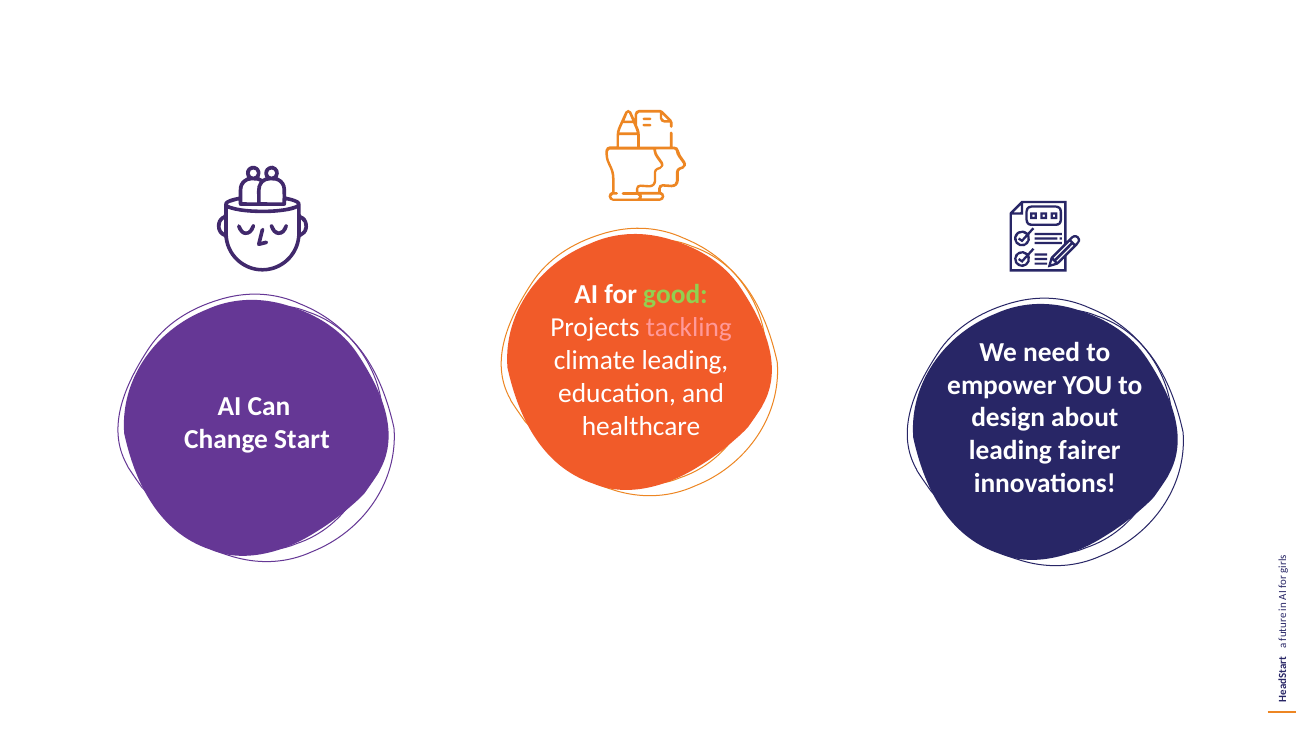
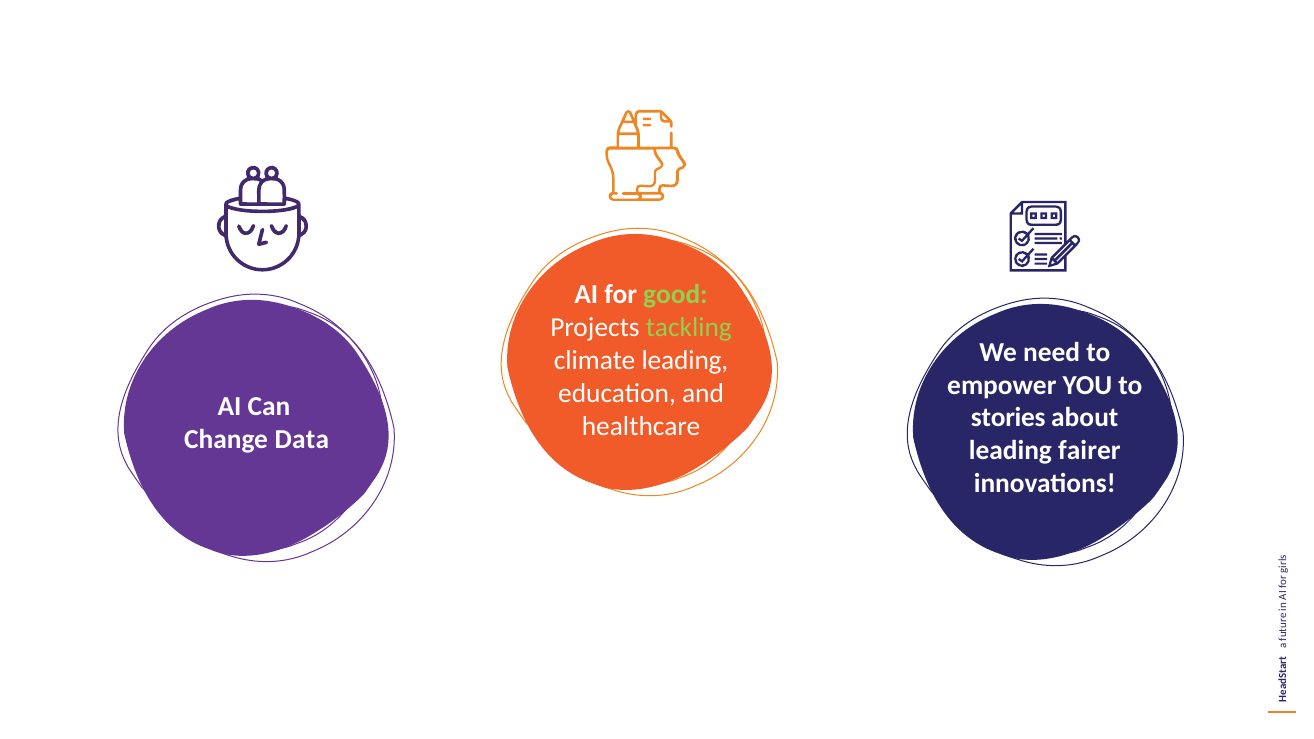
tackling colour: pink -> light green
design: design -> stories
Start: Start -> Data
